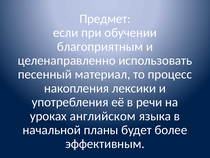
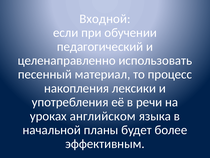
Предмет: Предмет -> Входной
благоприятным: благоприятным -> педагогический
